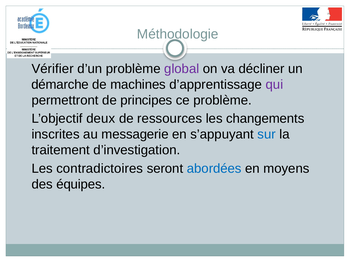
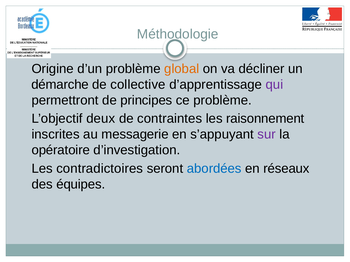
Vérifier: Vérifier -> Origine
global colour: purple -> orange
machines: machines -> collective
ressources: ressources -> contraintes
changements: changements -> raisonnement
sur colour: blue -> purple
traitement: traitement -> opératoire
moyens: moyens -> réseaux
